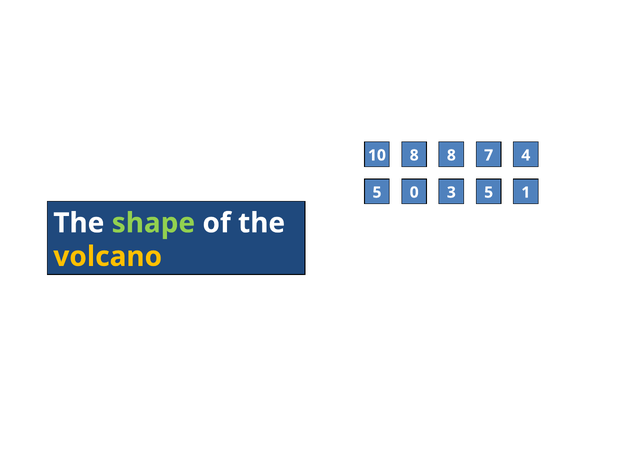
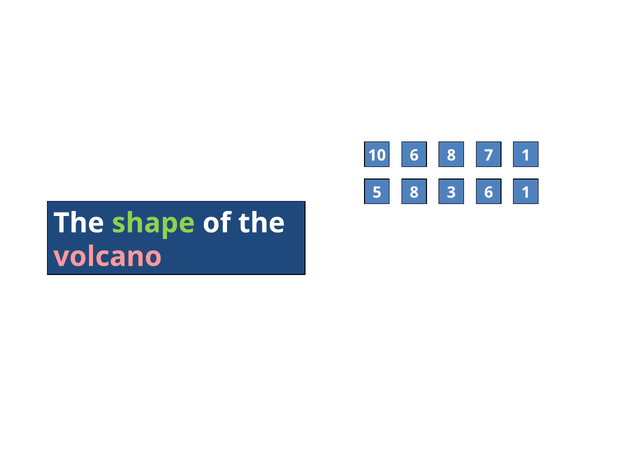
10 8: 8 -> 6
7 4: 4 -> 1
5 0: 0 -> 8
3 5: 5 -> 6
volcano colour: yellow -> pink
